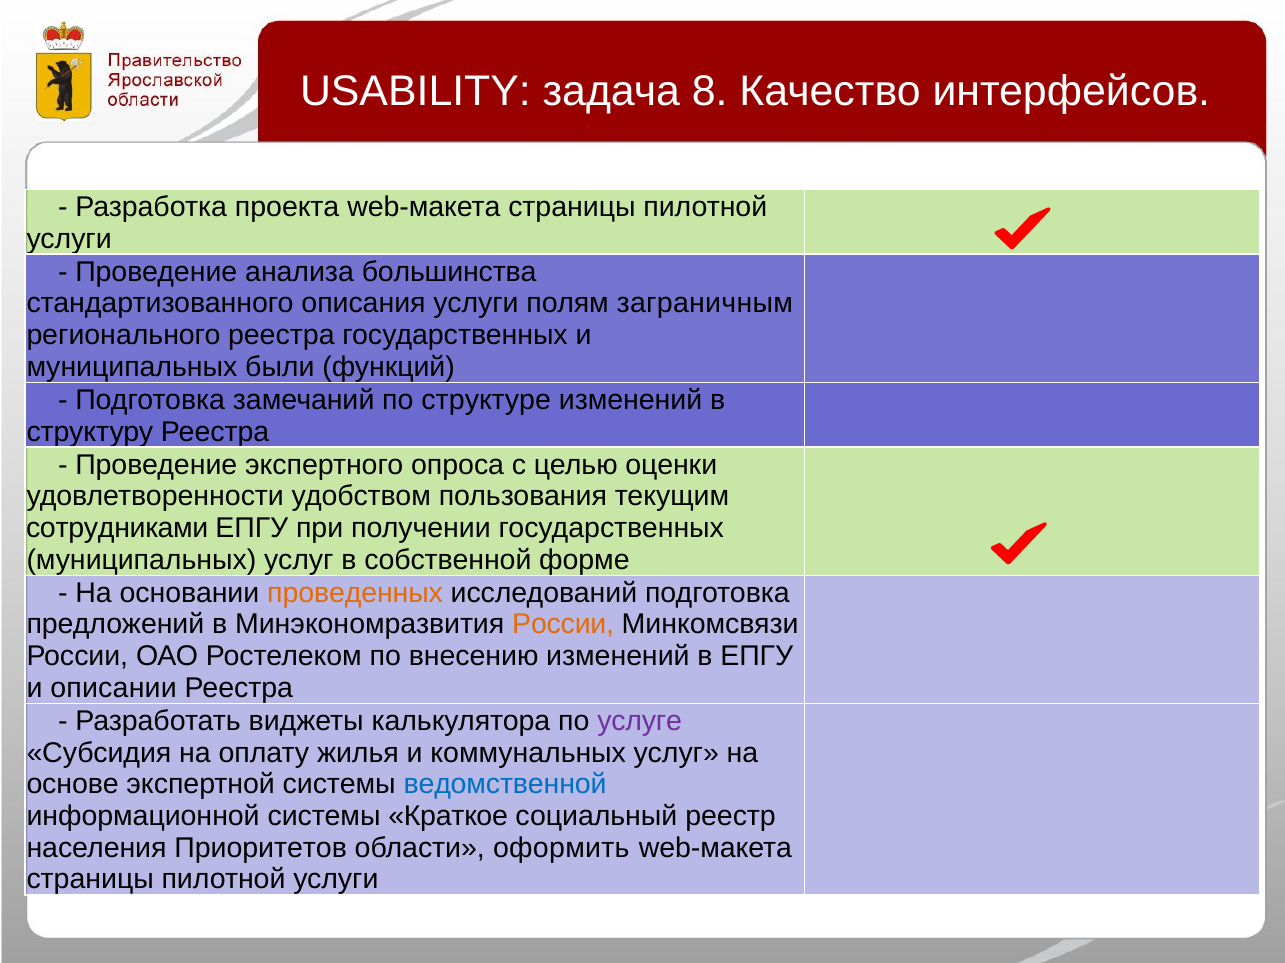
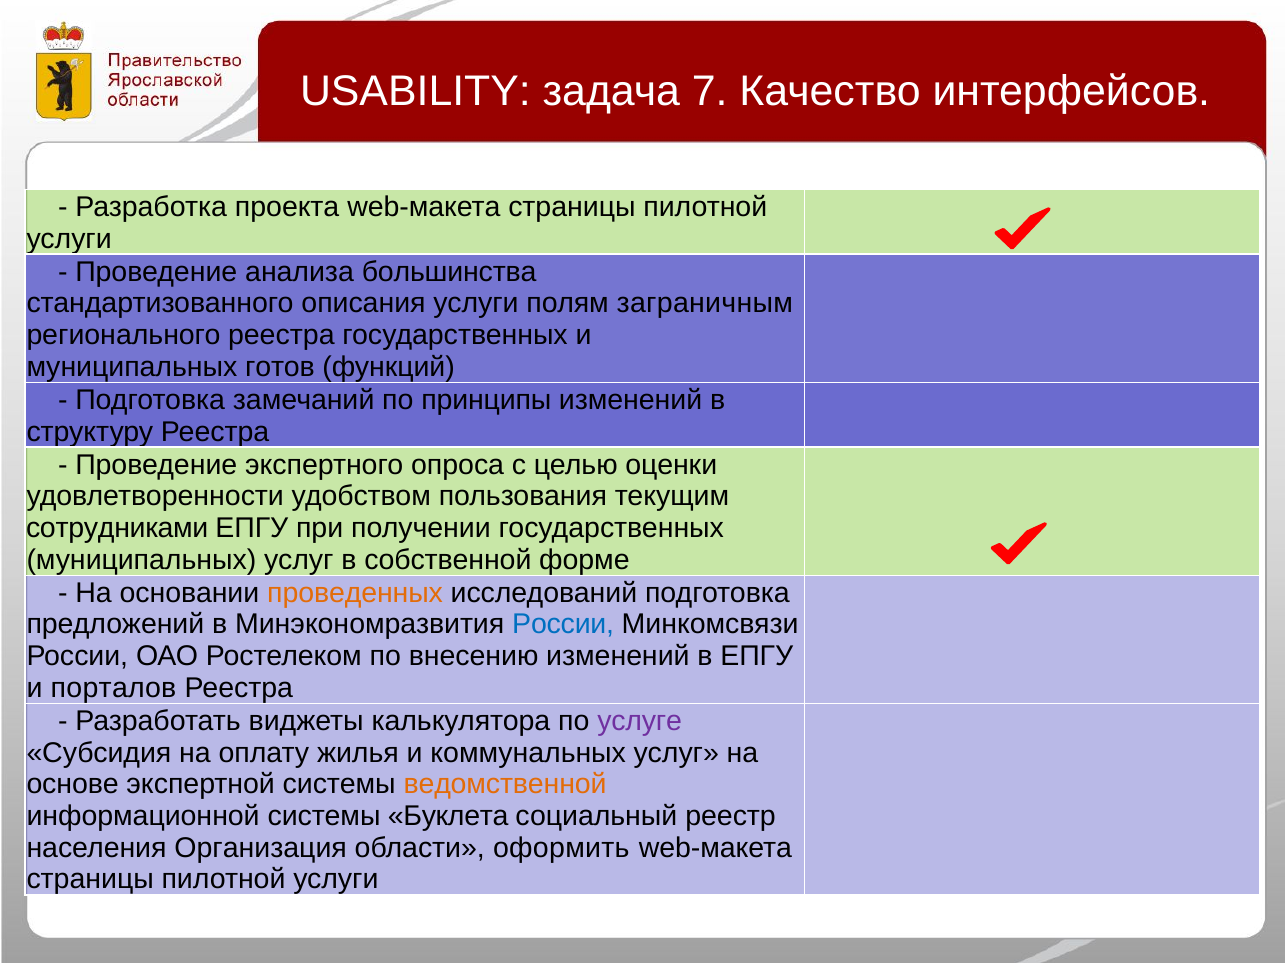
8: 8 -> 7
были: были -> готов
структуре: структуре -> принципы
России at (563, 625) colour: orange -> blue
описании: описании -> порталов
ведомственной colour: blue -> orange
Краткое: Краткое -> Буклета
Приоритетов: Приоритетов -> Организация
